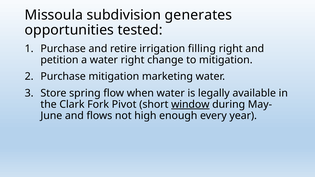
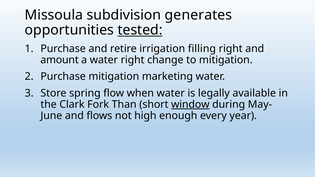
tested underline: none -> present
petition: petition -> amount
Pivot: Pivot -> Than
